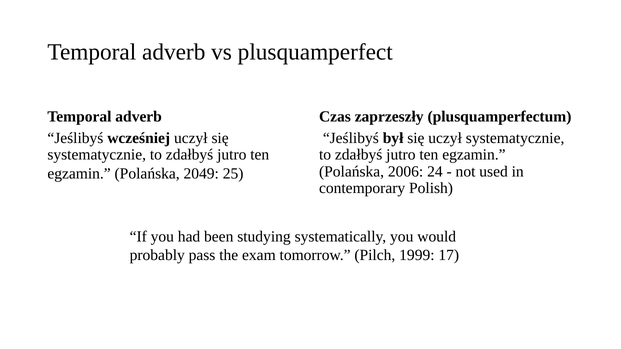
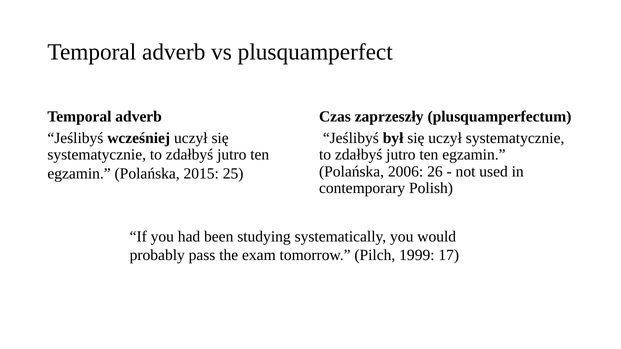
24: 24 -> 26
2049: 2049 -> 2015
